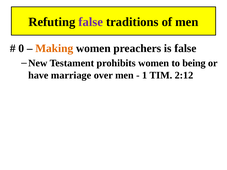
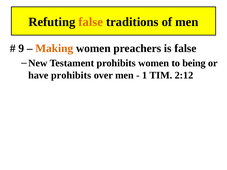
false at (91, 22) colour: purple -> orange
0: 0 -> 9
have marriage: marriage -> prohibits
